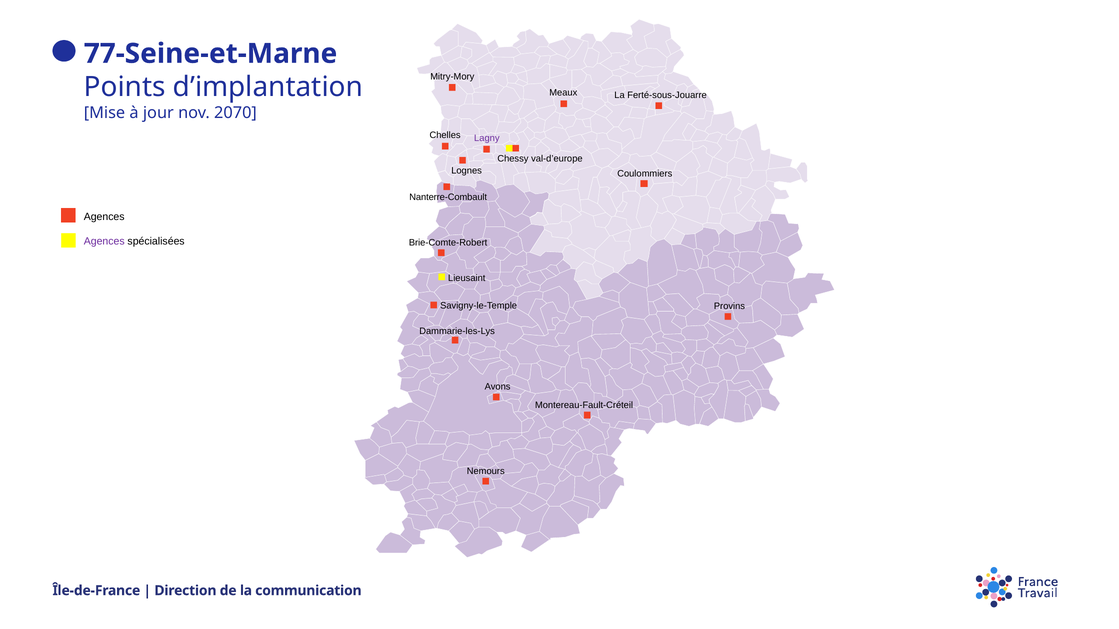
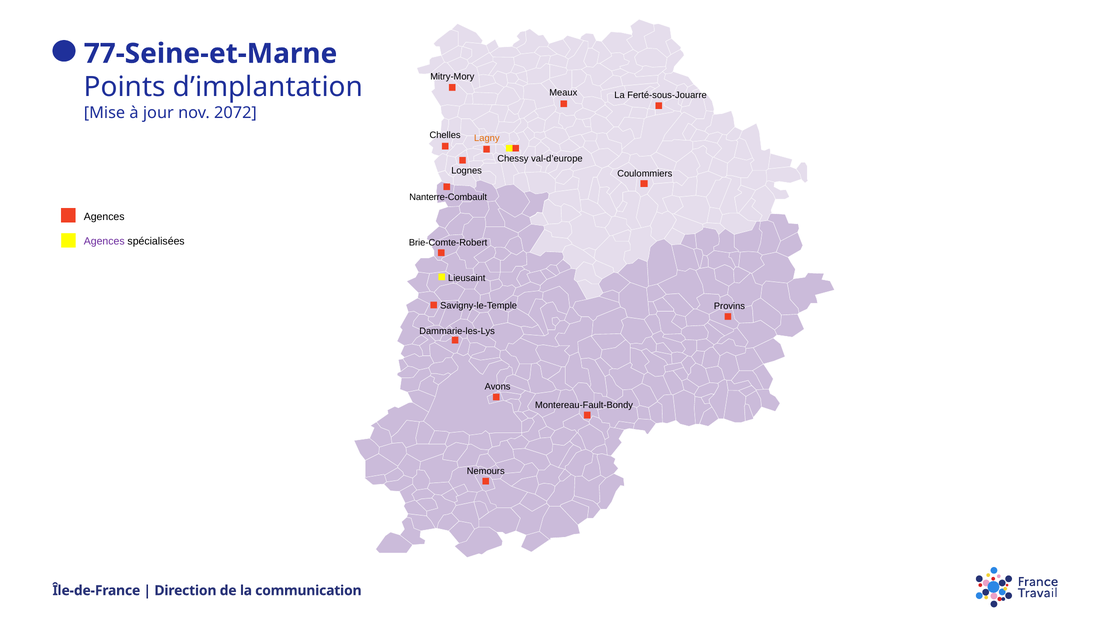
2070: 2070 -> 2072
Lagny colour: purple -> orange
Montereau-Fault-Créteil: Montereau-Fault-Créteil -> Montereau-Fault-Bondy
